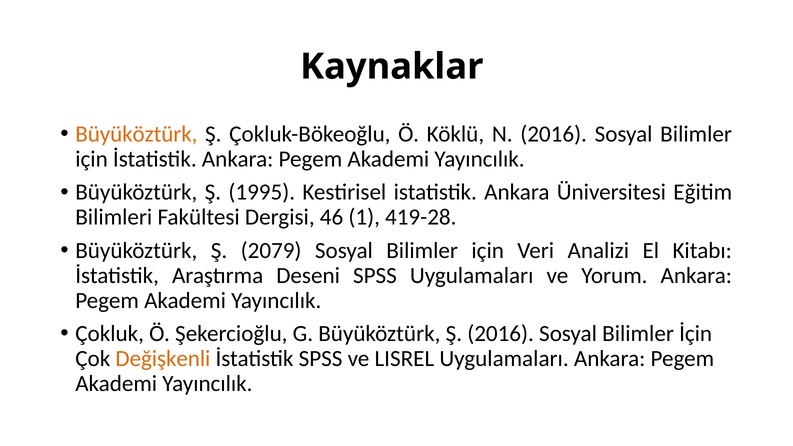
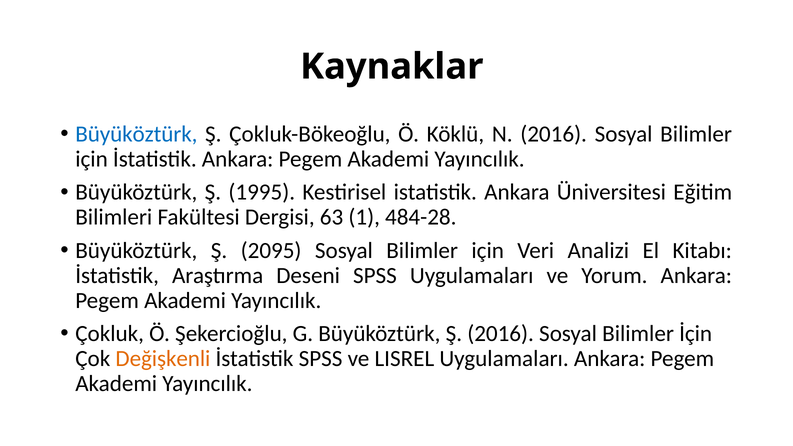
Büyüköztürk at (136, 134) colour: orange -> blue
46: 46 -> 63
419-28: 419-28 -> 484-28
2079: 2079 -> 2095
